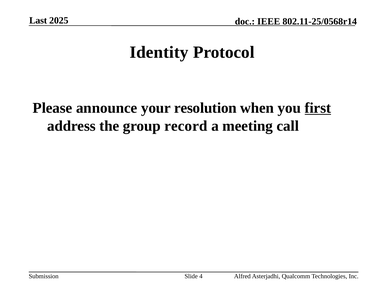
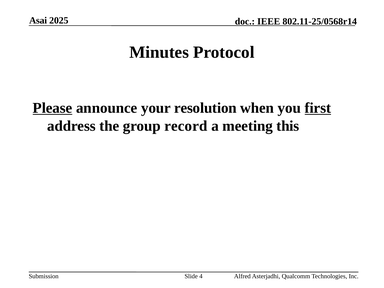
Last: Last -> Asai
Identity: Identity -> Minutes
Please underline: none -> present
call: call -> this
